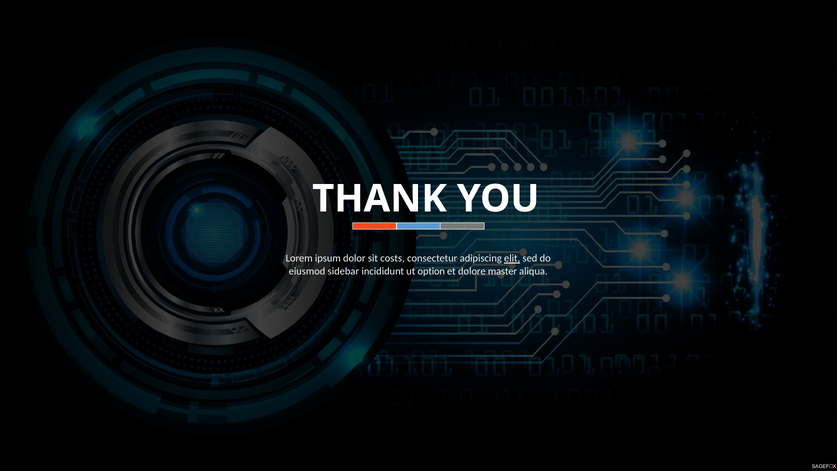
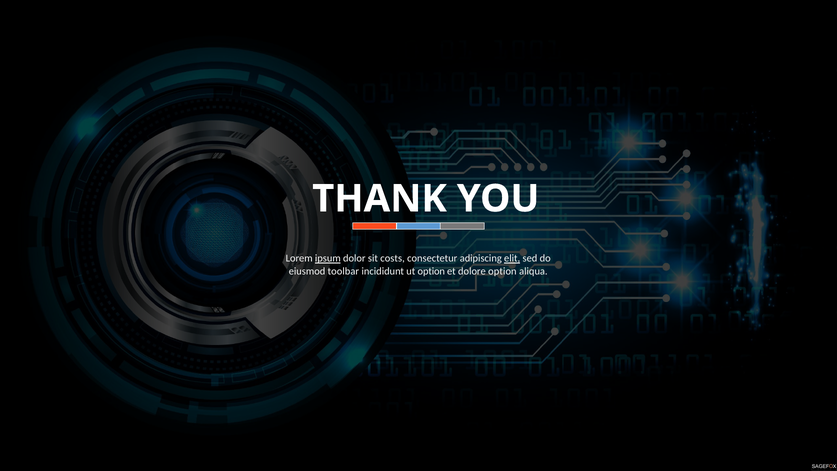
ipsum underline: none -> present
sidebar: sidebar -> toolbar
dolore master: master -> option
